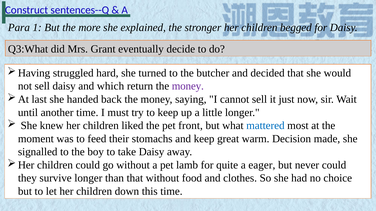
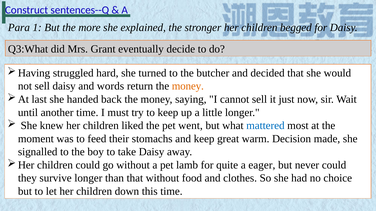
which: which -> words
money at (188, 86) colour: purple -> orange
front: front -> went
